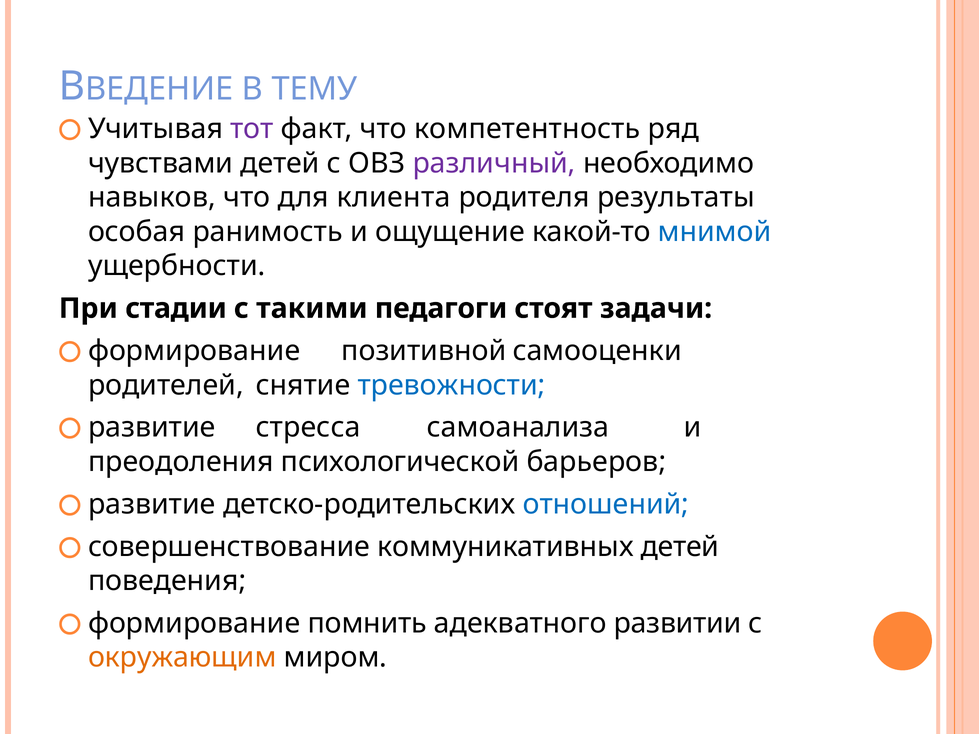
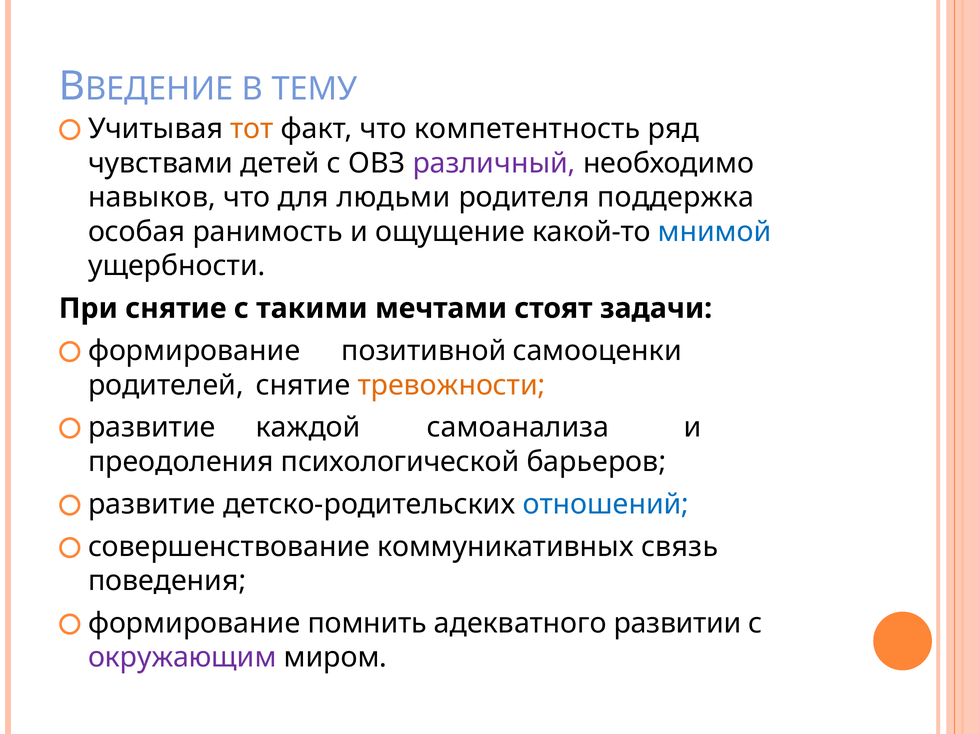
тот colour: purple -> orange
клиента: клиента -> людьми
результаты: результаты -> поддержка
При стадии: стадии -> снятие
педагоги: педагоги -> мечтами
тревожности colour: blue -> orange
стресса: стресса -> каждой
коммуникативных детей: детей -> связь
окружающим colour: orange -> purple
